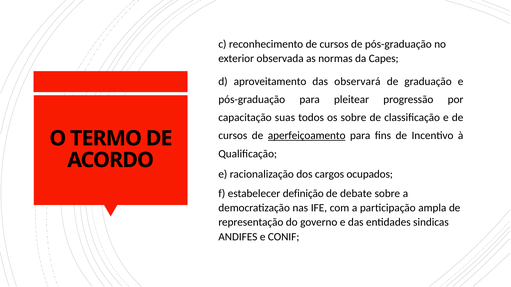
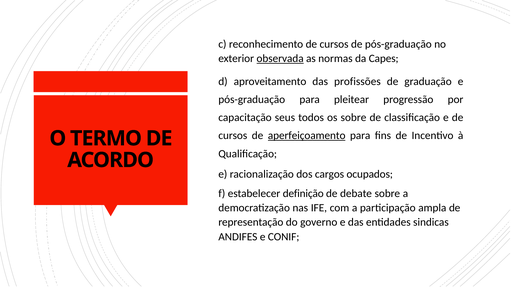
observada underline: none -> present
observará: observará -> profissões
suas: suas -> seus
